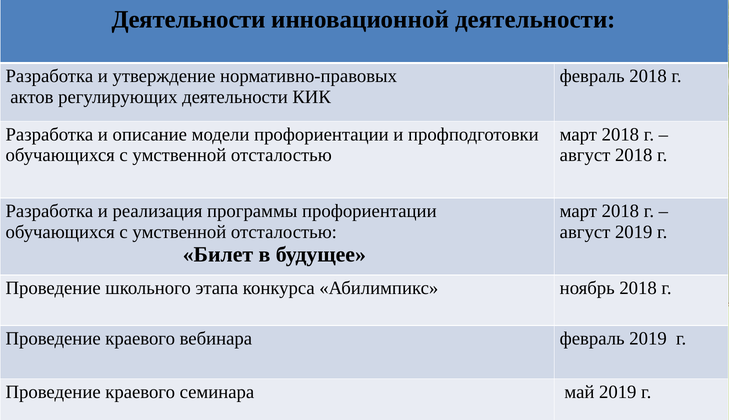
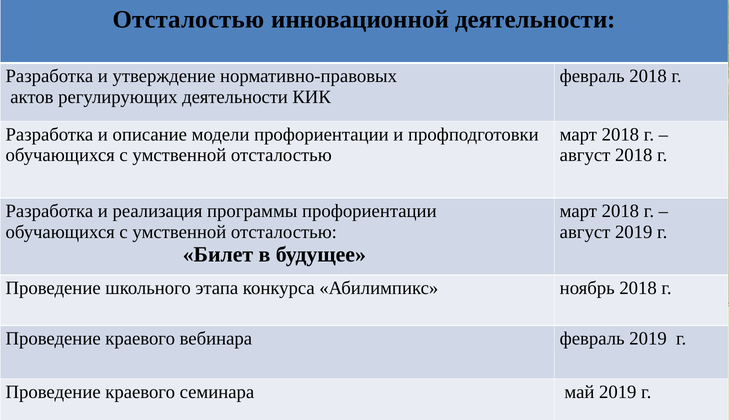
Деятельности at (189, 19): Деятельности -> Отсталостью
